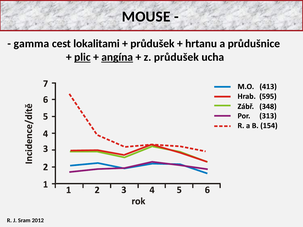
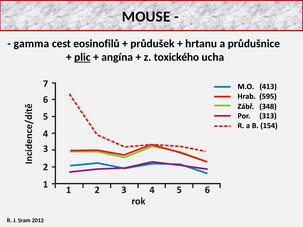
lokalitami: lokalitami -> eosinofilů
angína underline: present -> none
z průdušek: průdušek -> toxického
